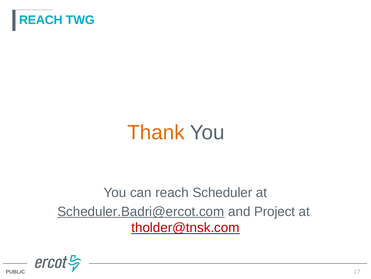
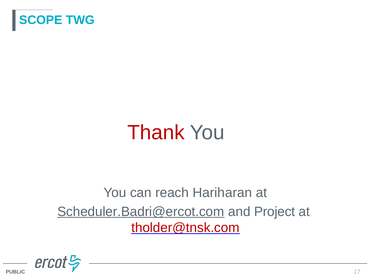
REACH at (41, 20): REACH -> SCOPE
Thank colour: orange -> red
Scheduler: Scheduler -> Hariharan
